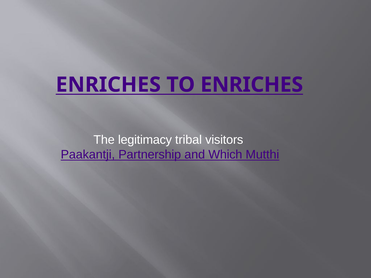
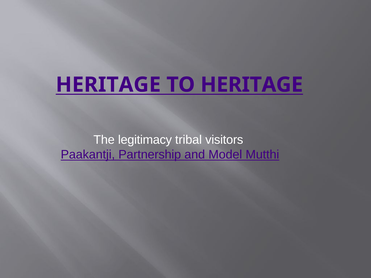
ENRICHES at (108, 85): ENRICHES -> HERITAGE
TO ENRICHES: ENRICHES -> HERITAGE
Which: Which -> Model
